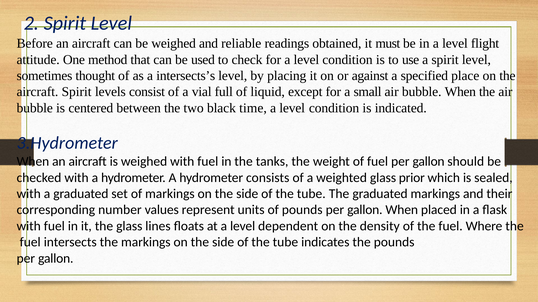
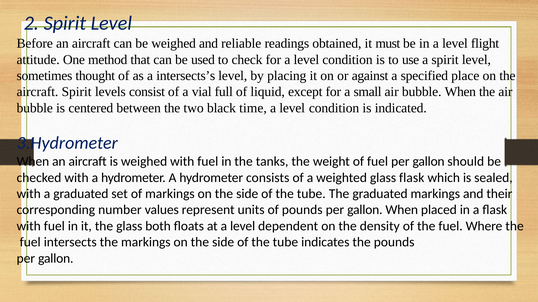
glass prior: prior -> flask
lines: lines -> both
